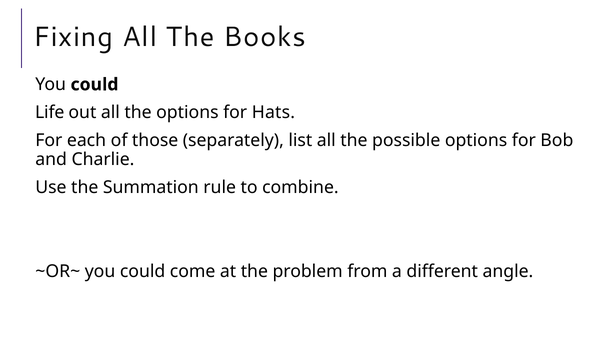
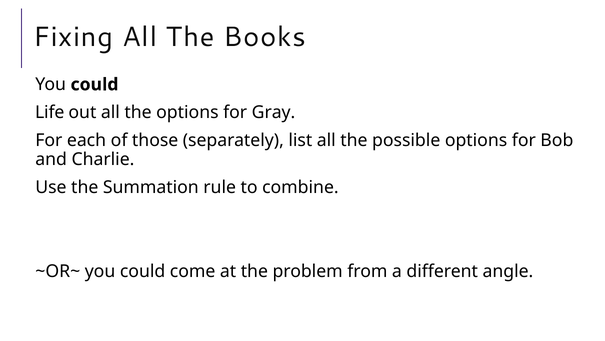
Hats: Hats -> Gray
